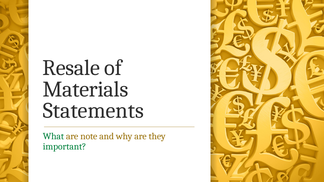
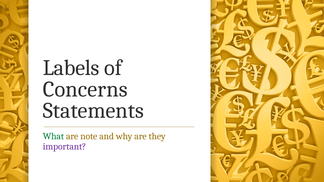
Resale: Resale -> Labels
Materials: Materials -> Concerns
important colour: green -> purple
